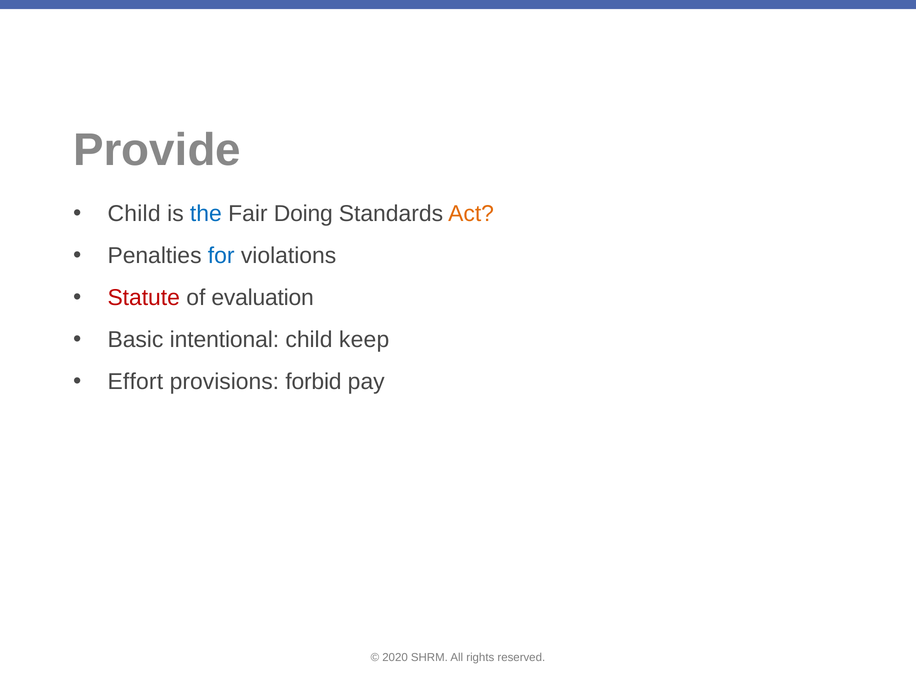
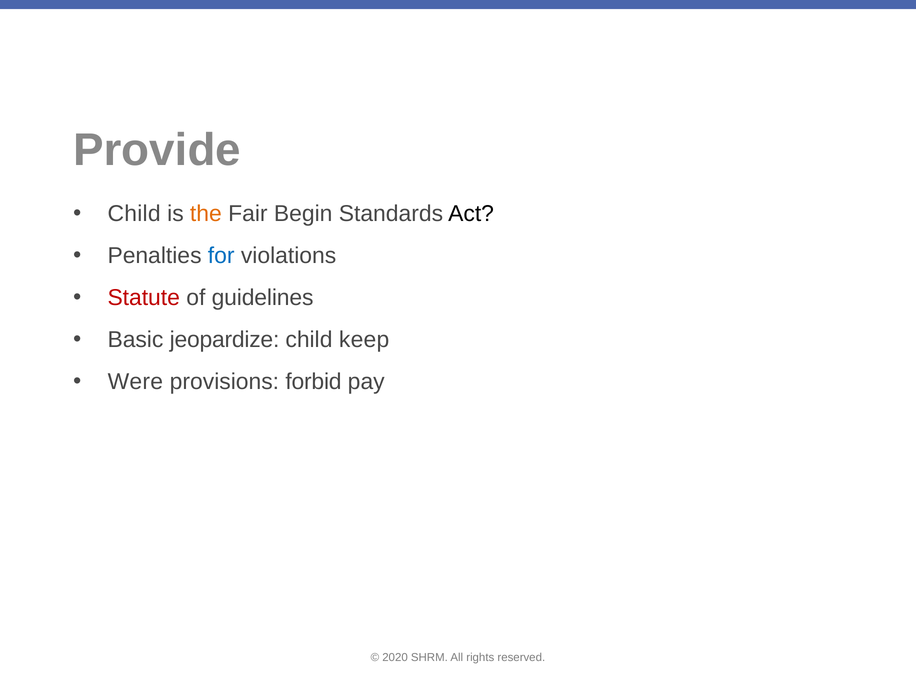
the colour: blue -> orange
Doing: Doing -> Begin
Act colour: orange -> black
evaluation: evaluation -> guidelines
intentional: intentional -> jeopardize
Effort: Effort -> Were
